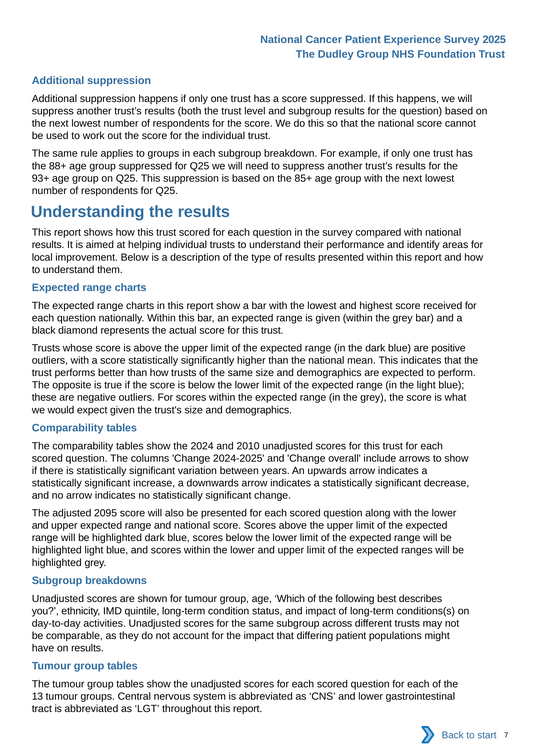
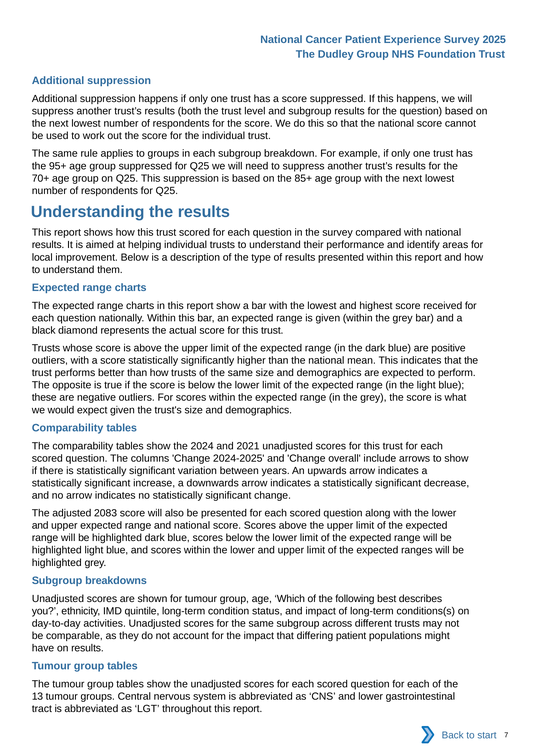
88+: 88+ -> 95+
93+: 93+ -> 70+
2010: 2010 -> 2021
2095: 2095 -> 2083
